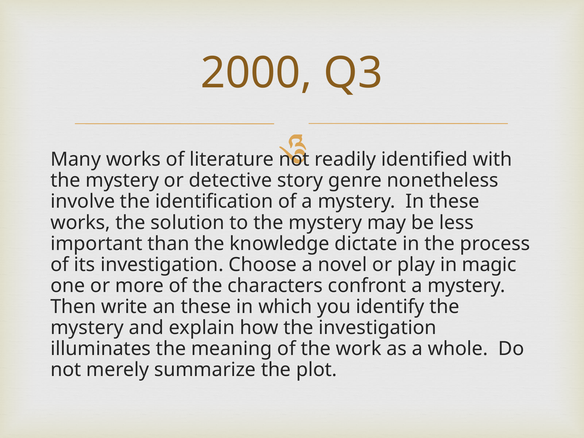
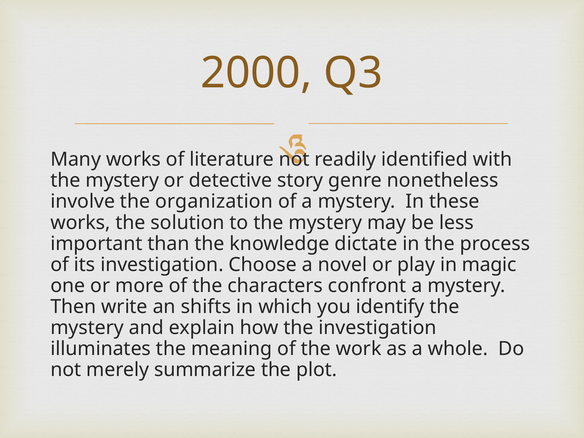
identification: identification -> organization
an these: these -> shifts
